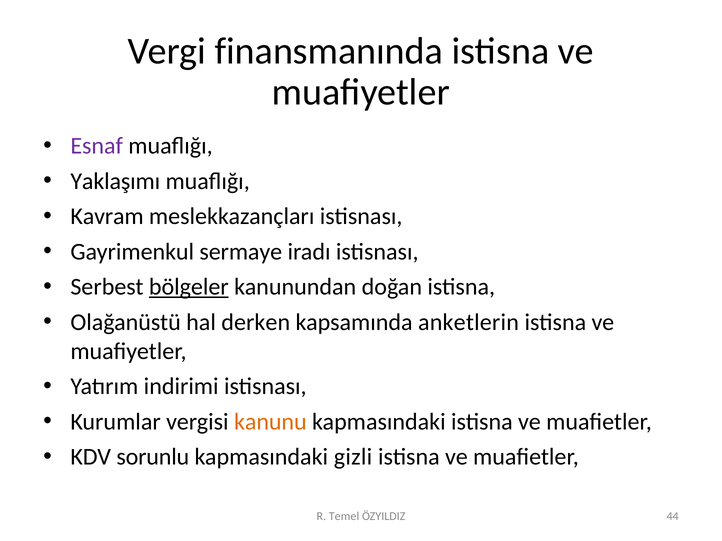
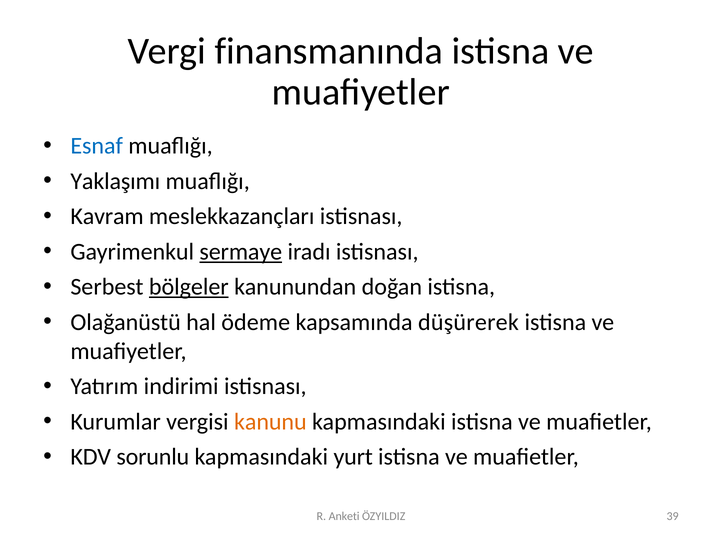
Esnaf colour: purple -> blue
sermaye underline: none -> present
derken: derken -> ödeme
anketlerin: anketlerin -> düşürerek
gizli: gizli -> yurt
Temel: Temel -> Anketi
44: 44 -> 39
